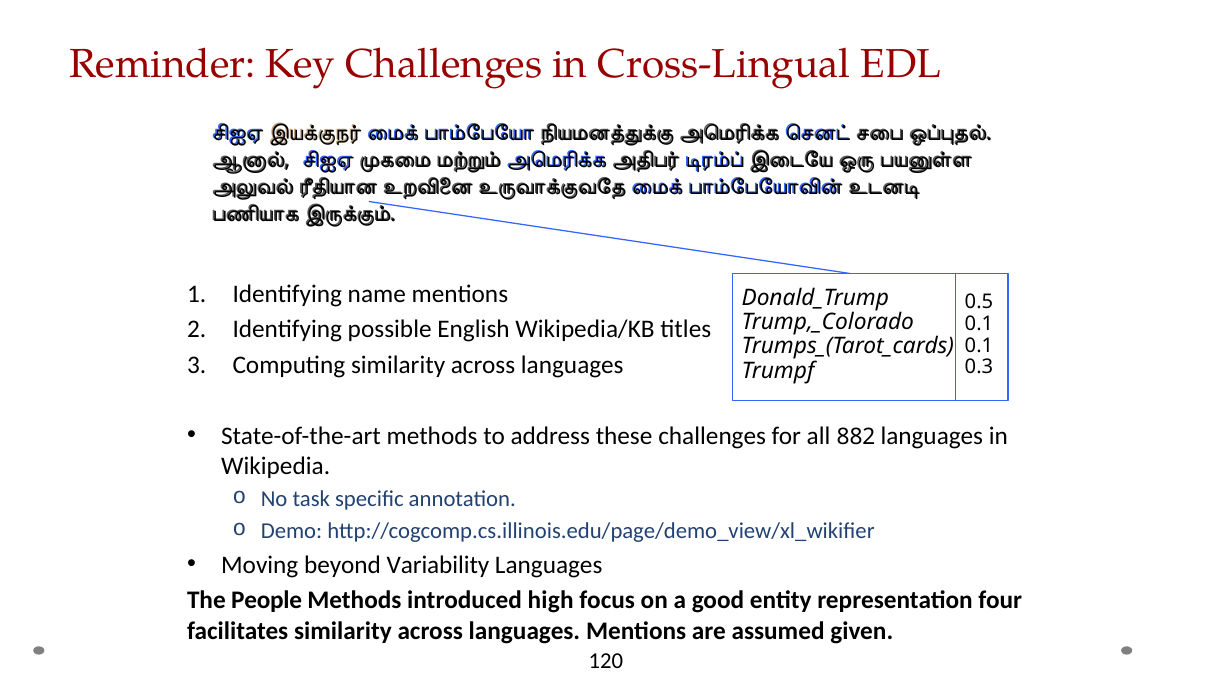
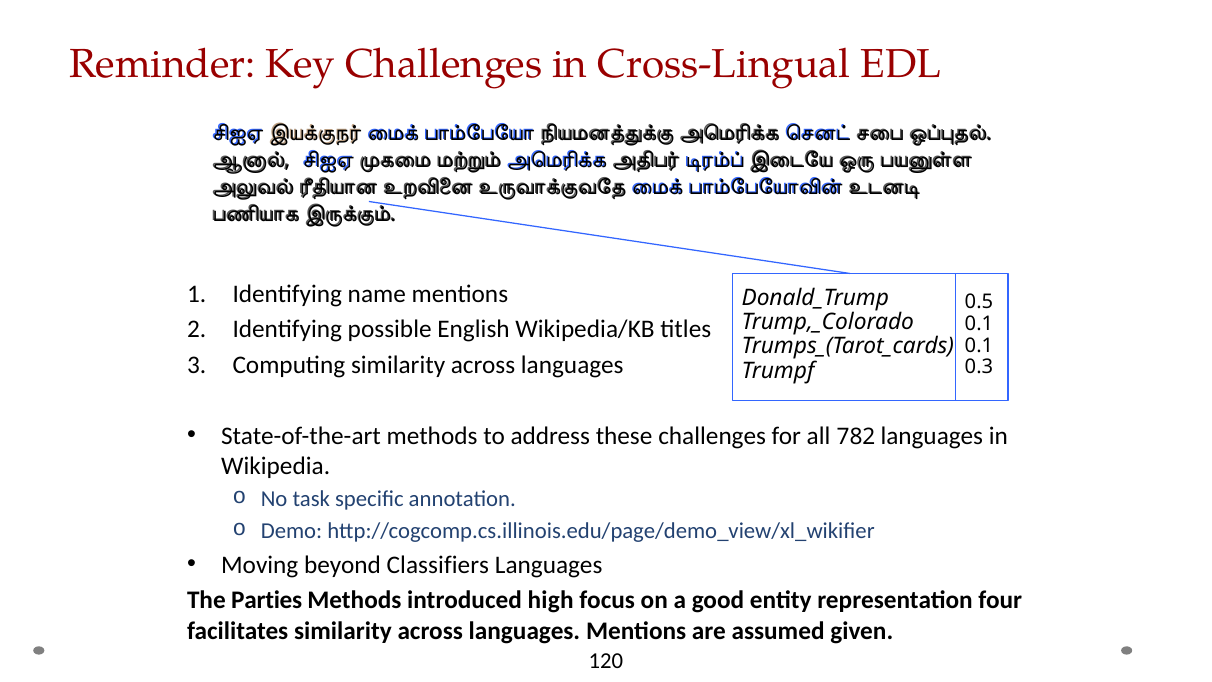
882: 882 -> 782
Variability: Variability -> Classifiers
People: People -> Parties
